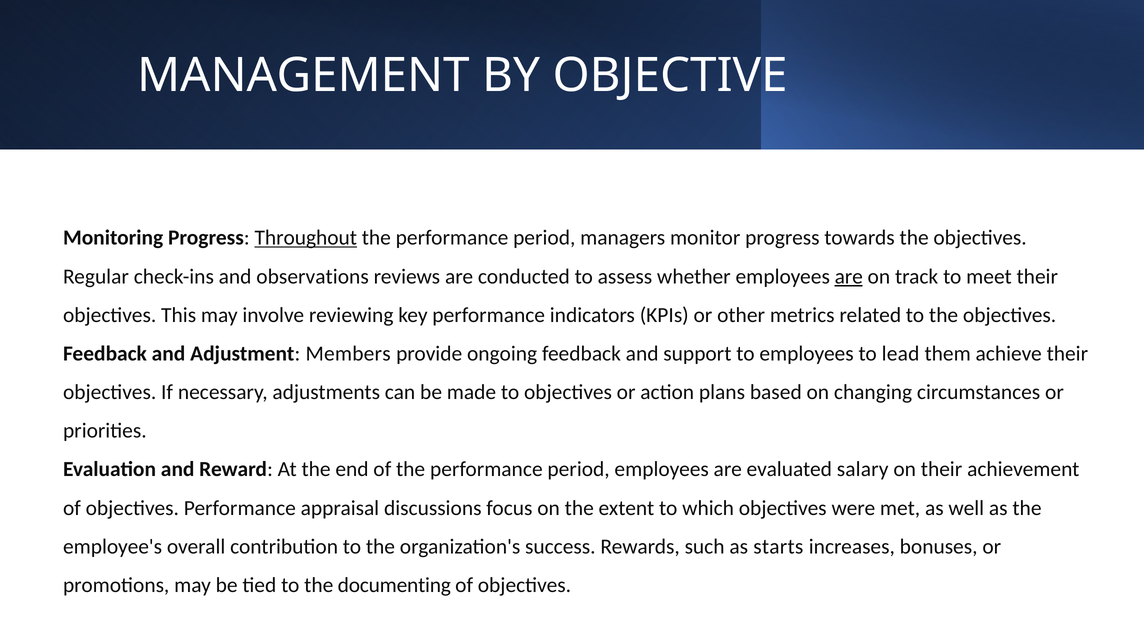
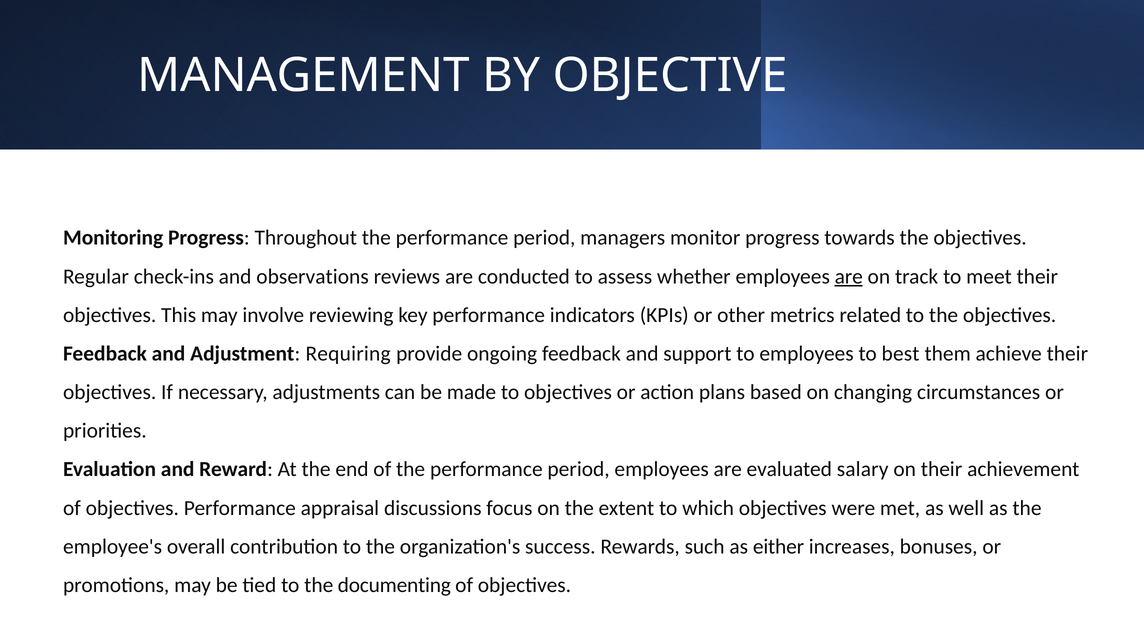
Throughout underline: present -> none
Members: Members -> Requiring
lead: lead -> best
starts: starts -> either
